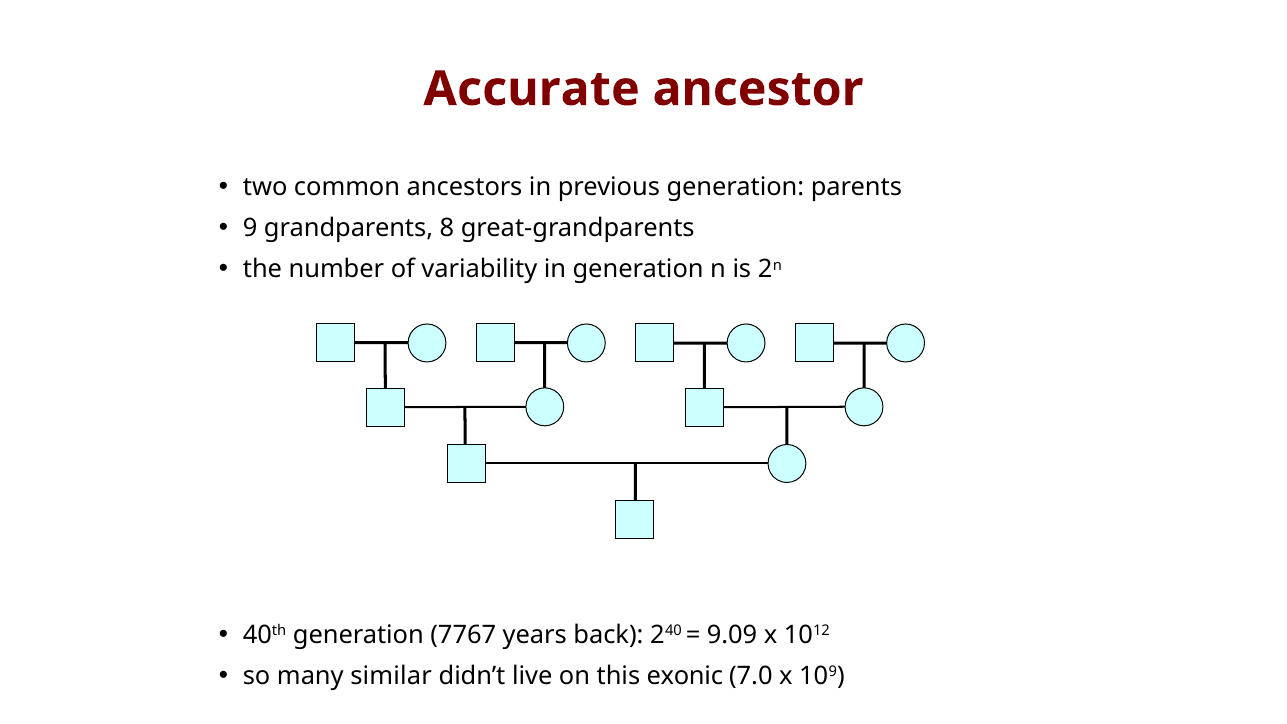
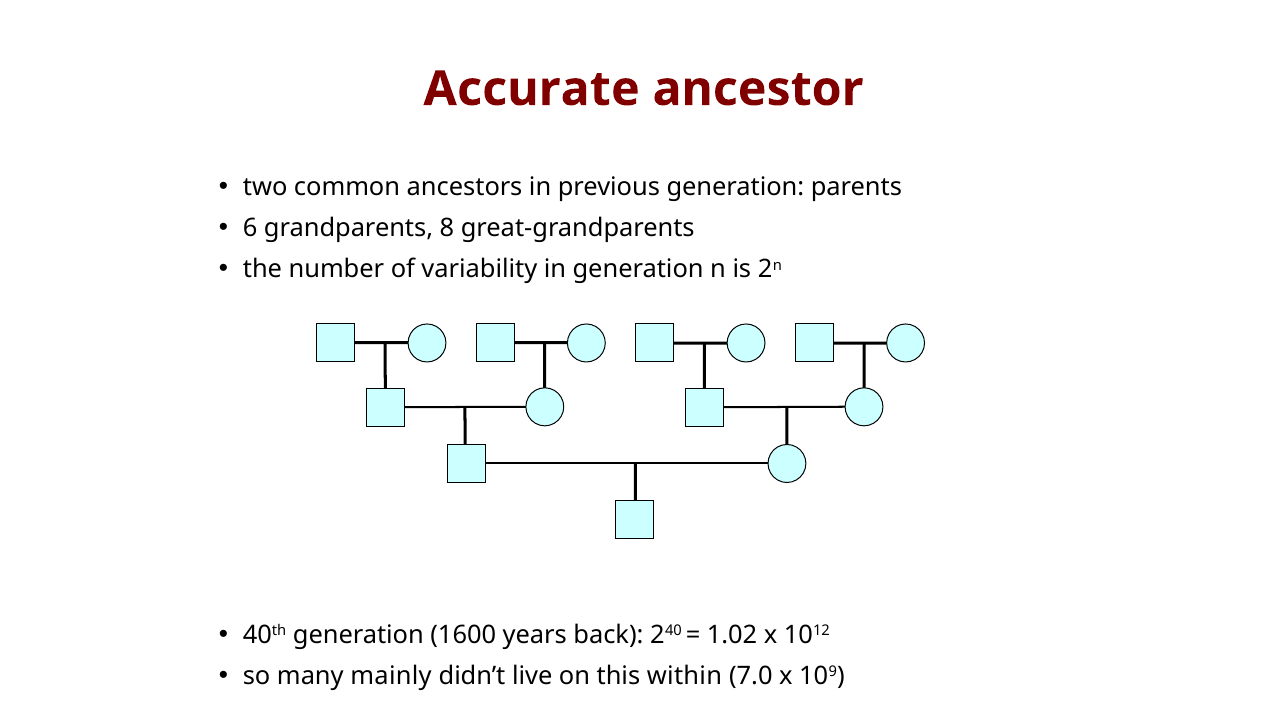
9: 9 -> 6
7767: 7767 -> 1600
9.09: 9.09 -> 1.02
similar: similar -> mainly
exonic: exonic -> within
